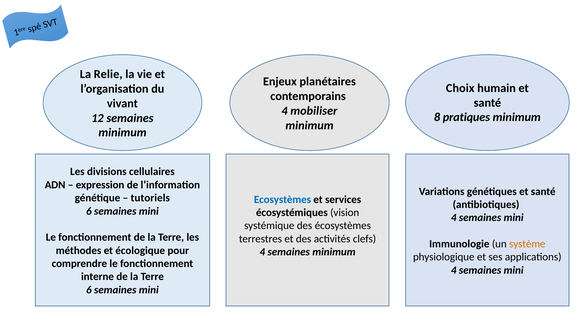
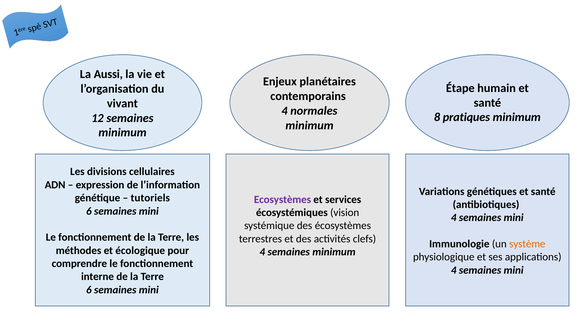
Relie: Relie -> Aussi
Choix: Choix -> Étape
mobiliser: mobiliser -> normales
Ecosystèmes colour: blue -> purple
